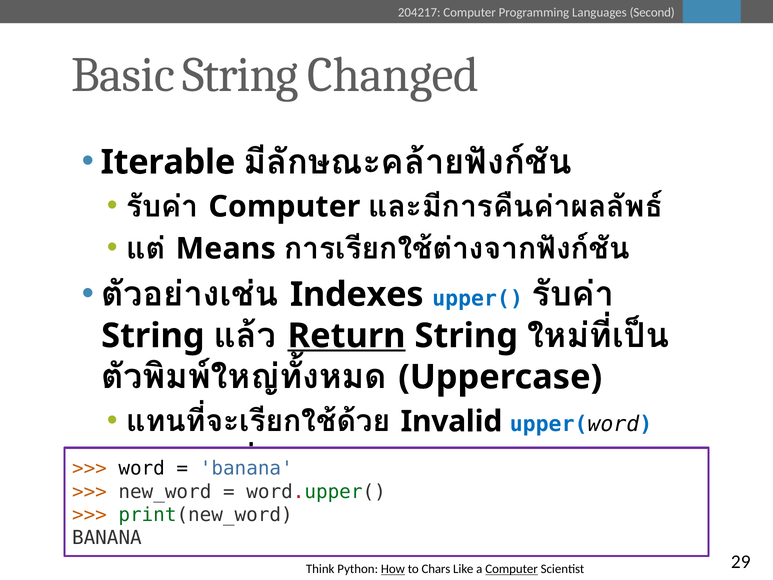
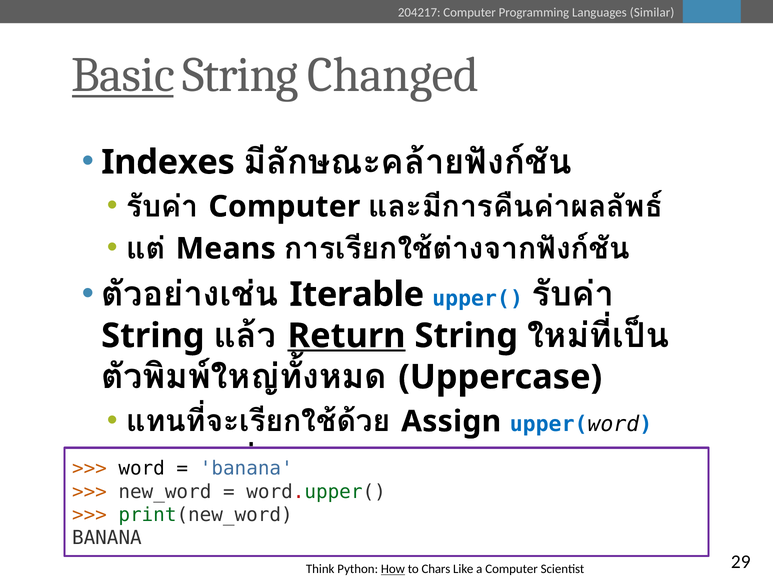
Second: Second -> Similar
Basic underline: none -> present
Iterable: Iterable -> Indexes
Indexes: Indexes -> Iterable
Invalid: Invalid -> Assign
Computer at (512, 569) underline: present -> none
